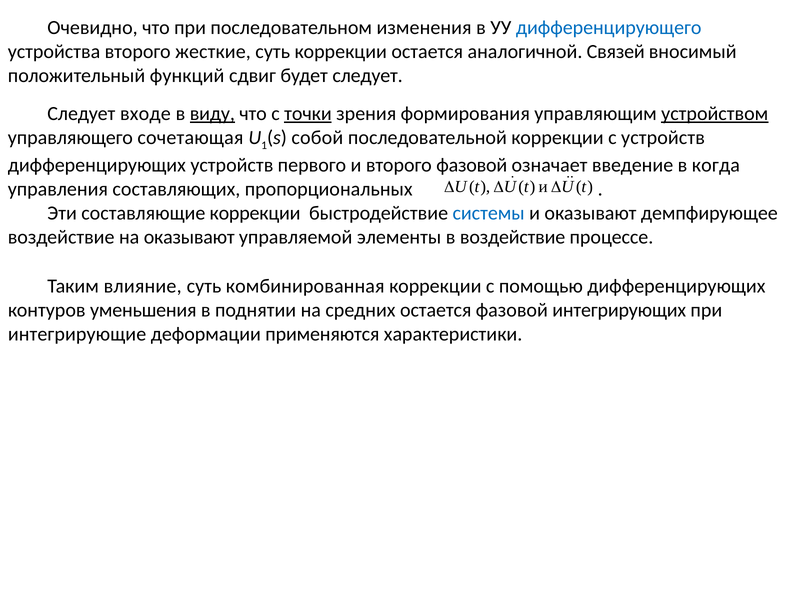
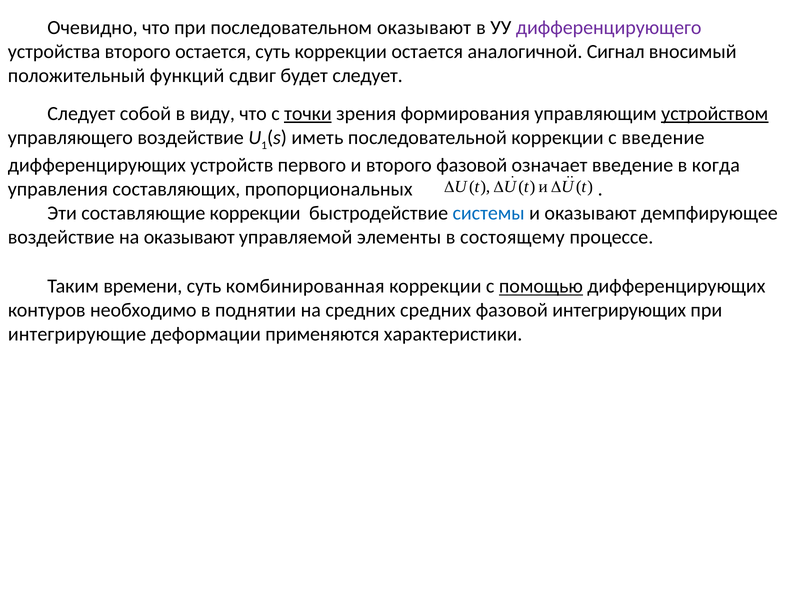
последовательном изменения: изменения -> оказывают
дифференцирующего colour: blue -> purple
второго жесткие: жесткие -> остается
Связей: Связей -> Сигнал
входе: входе -> собой
виду underline: present -> none
управляющего сочетающая: сочетающая -> воздействие
собой: собой -> иметь
с устройств: устройств -> введение
в воздействие: воздействие -> состоящему
влияние: влияние -> времени
помощью underline: none -> present
уменьшения: уменьшения -> необходимо
средних остается: остается -> средних
